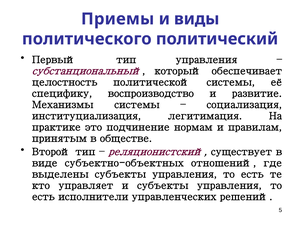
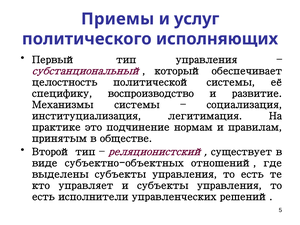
виды: виды -> услуг
политический: политический -> исполняющих
